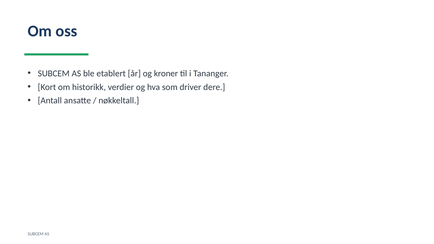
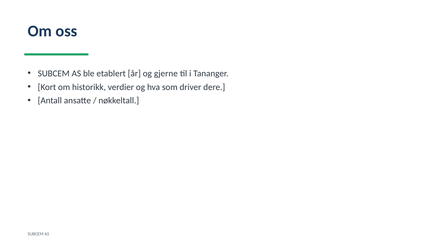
kroner: kroner -> gjerne
